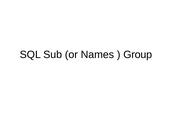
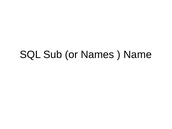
Group: Group -> Name
